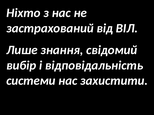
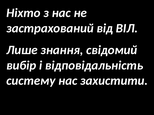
системи: системи -> систему
